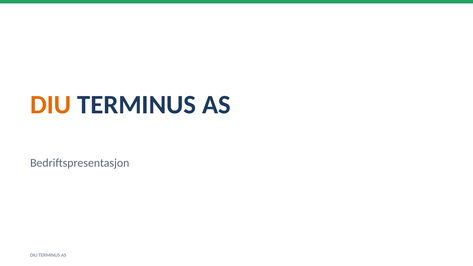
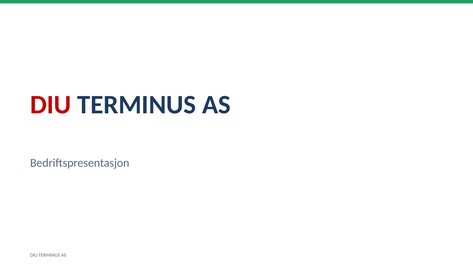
DIU at (51, 105) colour: orange -> red
